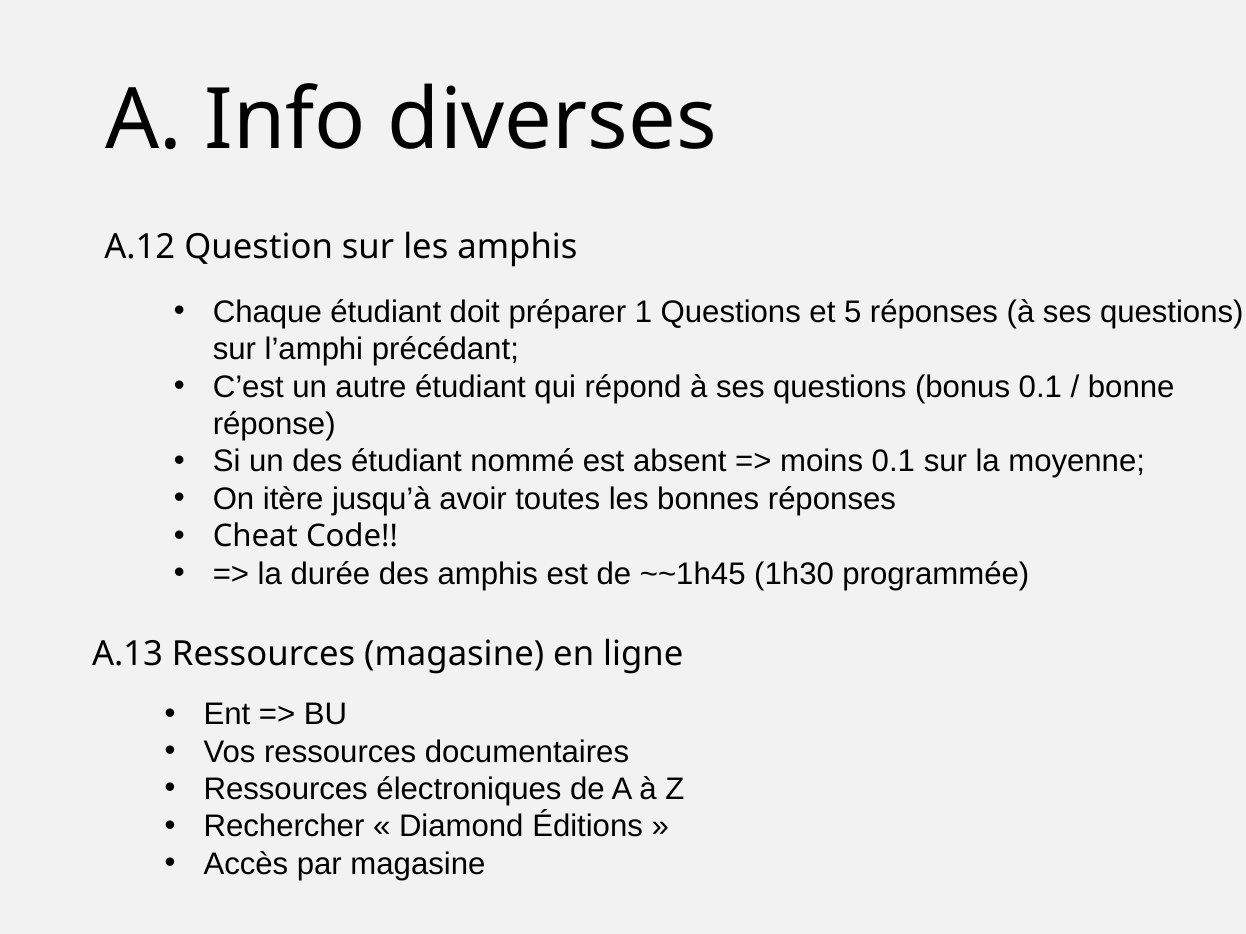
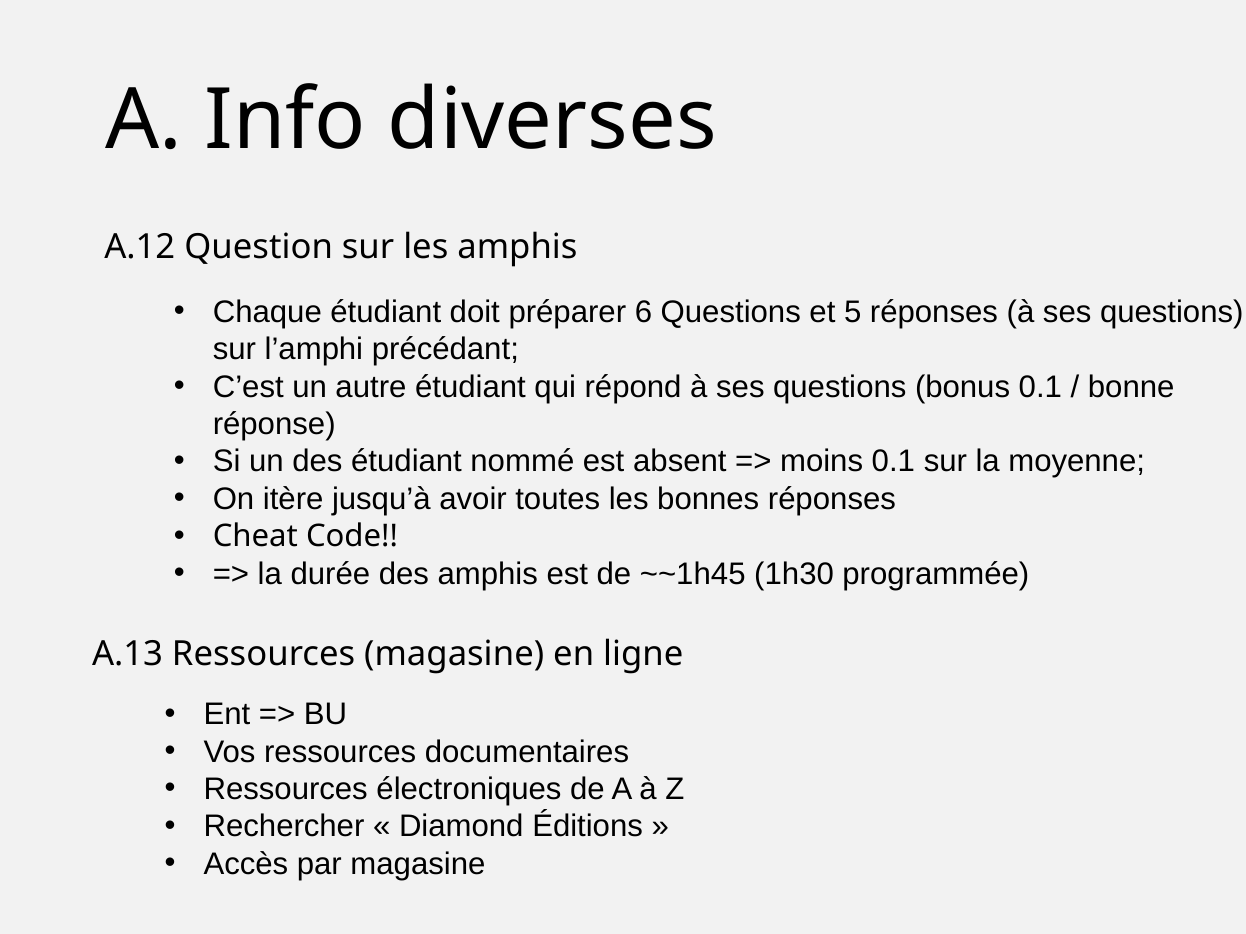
1: 1 -> 6
